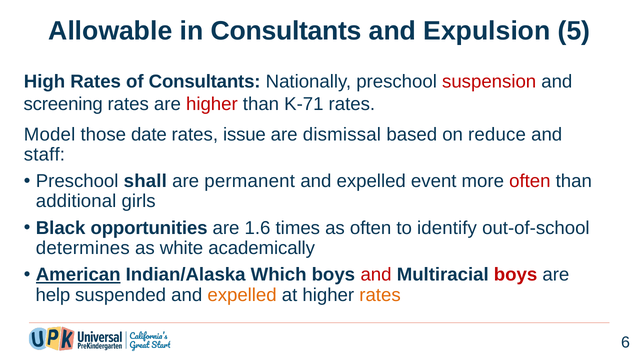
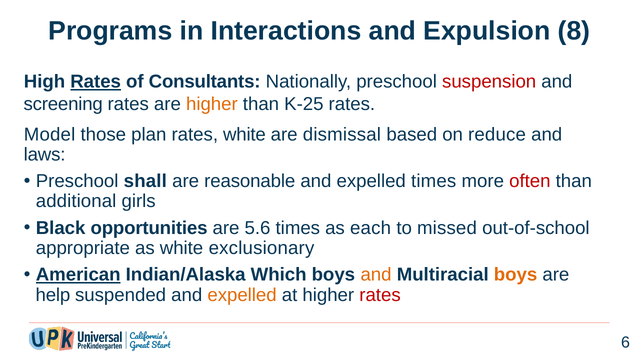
Allowable: Allowable -> Programs
in Consultants: Consultants -> Interactions
5: 5 -> 8
Rates at (96, 82) underline: none -> present
higher at (212, 104) colour: red -> orange
K-71: K-71 -> K-25
date: date -> plan
rates issue: issue -> white
staff: staff -> laws
permanent: permanent -> reasonable
expelled event: event -> times
1.6: 1.6 -> 5.6
as often: often -> each
identify: identify -> missed
determines: determines -> appropriate
academically: academically -> exclusionary
and at (376, 275) colour: red -> orange
boys at (516, 275) colour: red -> orange
rates at (380, 295) colour: orange -> red
